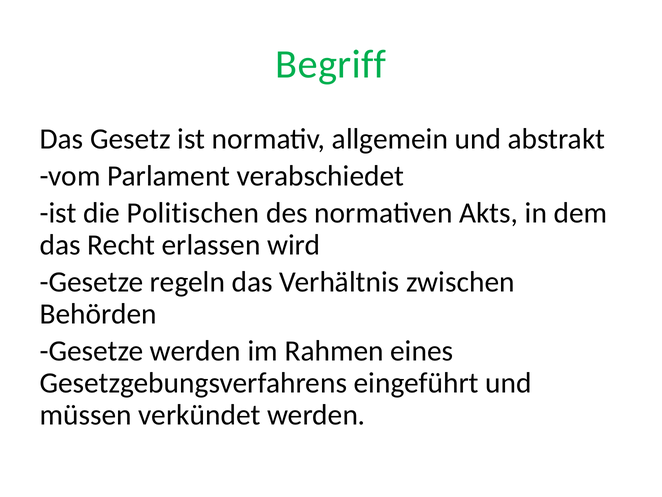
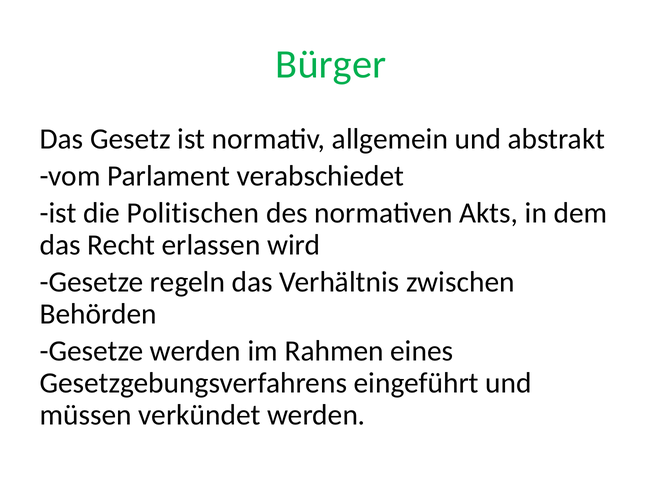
Begriff: Begriff -> Bürger
